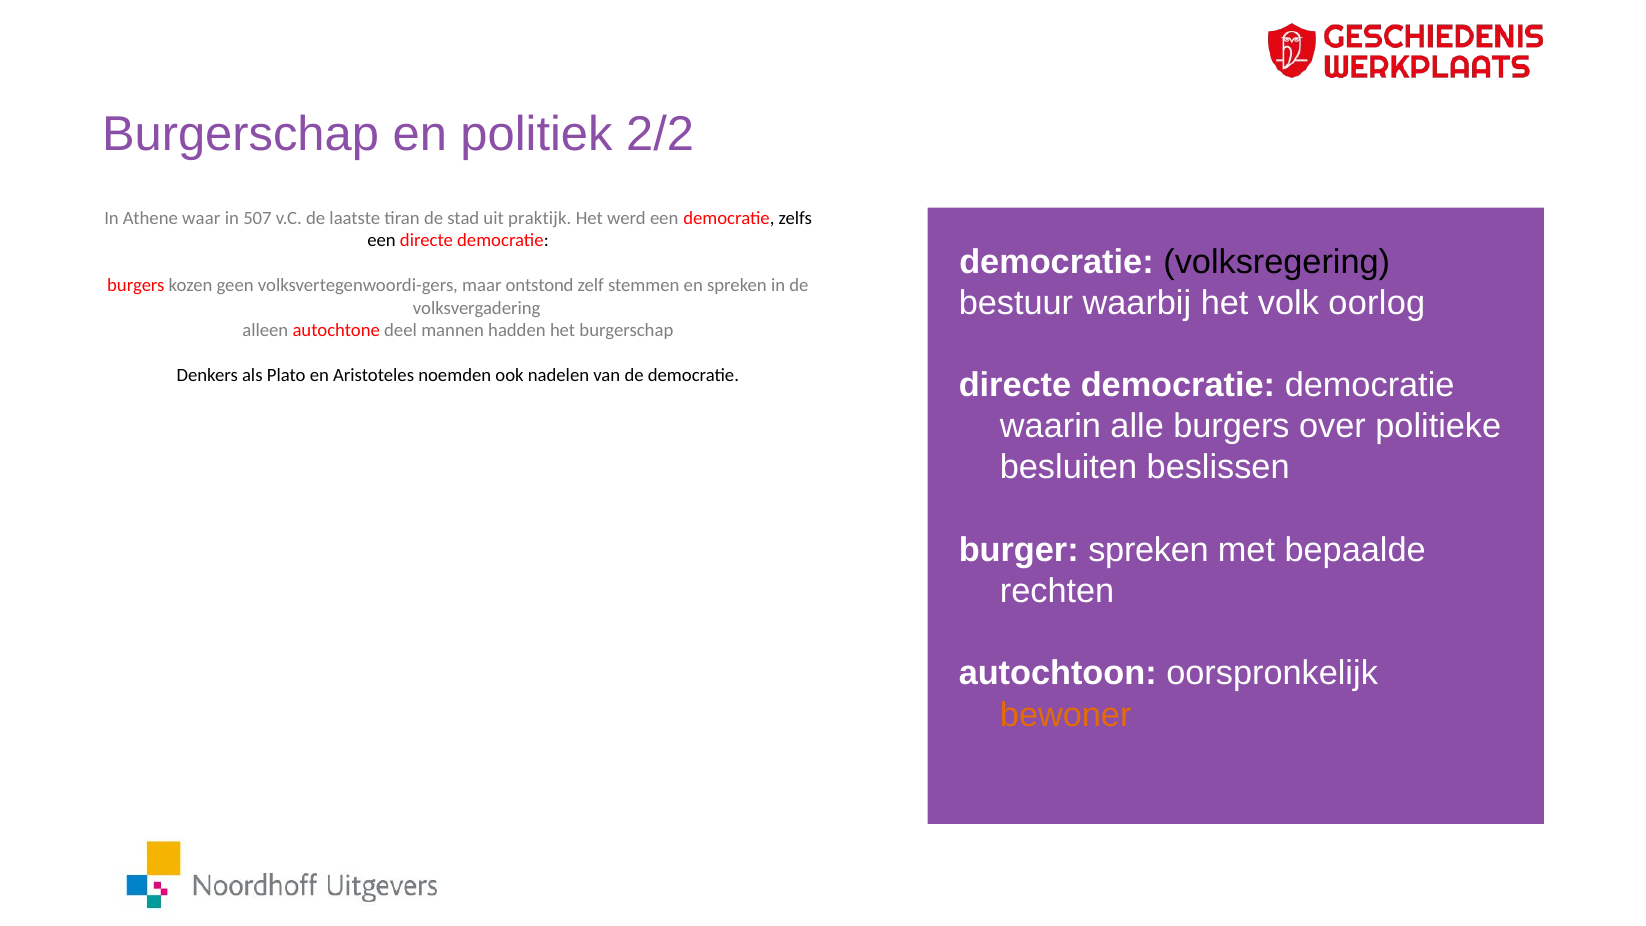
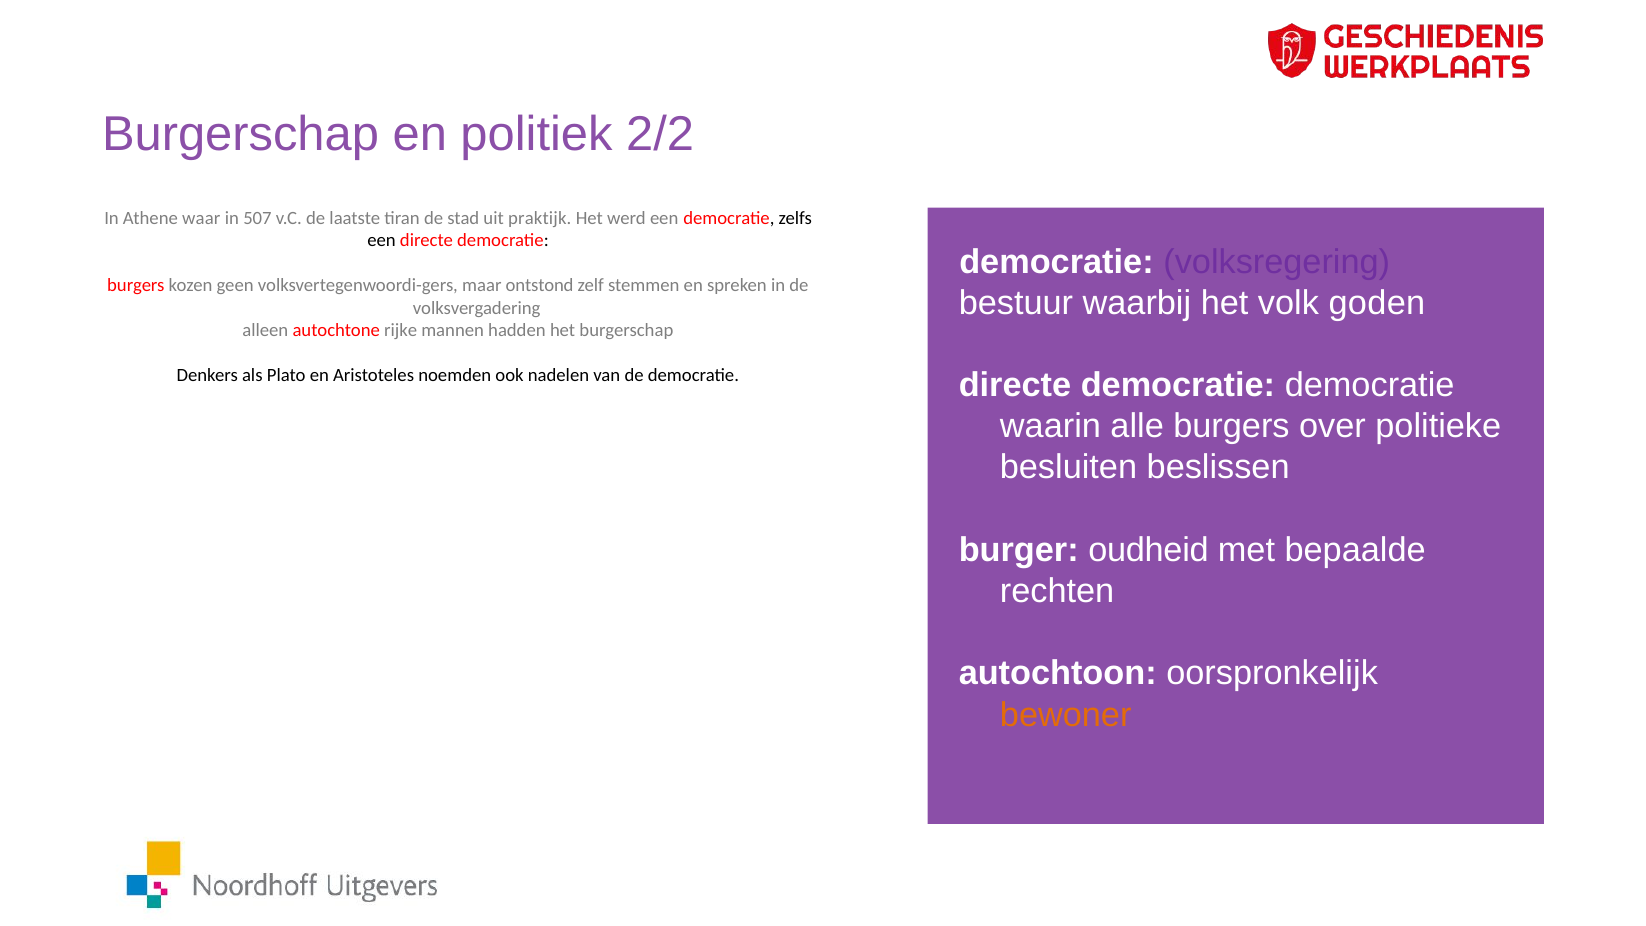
volksregering colour: black -> purple
oorlog: oorlog -> goden
deel: deel -> rijke
burger spreken: spreken -> oudheid
